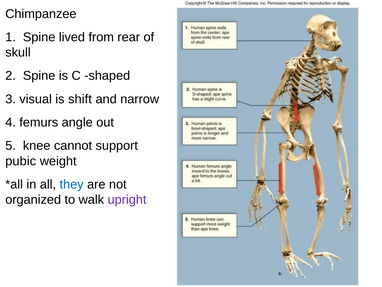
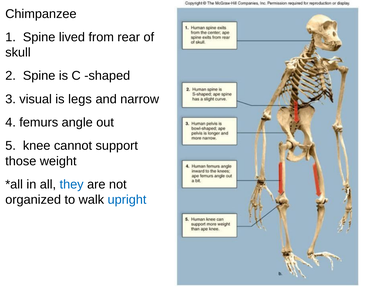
shift: shift -> legs
pubic: pubic -> those
upright colour: purple -> blue
